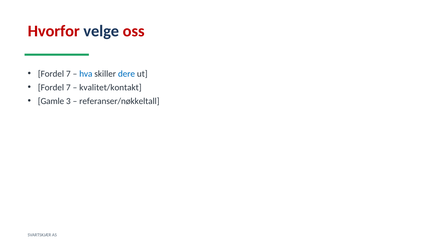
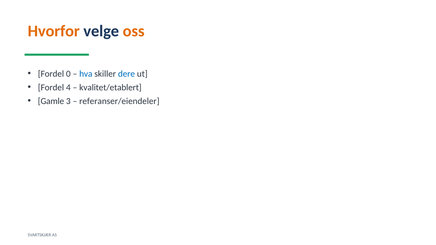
Hvorfor colour: red -> orange
oss colour: red -> orange
7 at (68, 74): 7 -> 0
7 at (68, 87): 7 -> 4
kvalitet/kontakt: kvalitet/kontakt -> kvalitet/etablert
referanser/nøkkeltall: referanser/nøkkeltall -> referanser/eiendeler
